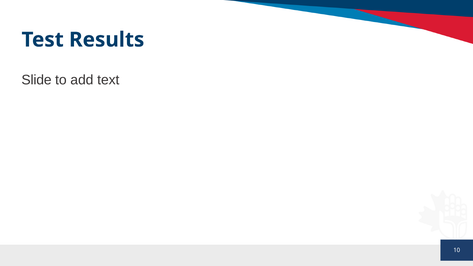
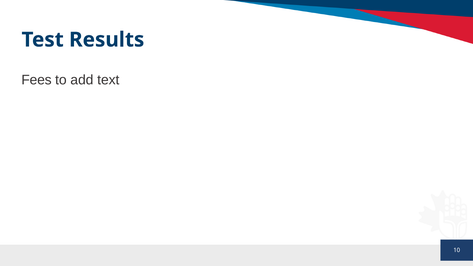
Slide: Slide -> Fees
